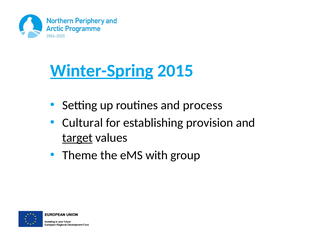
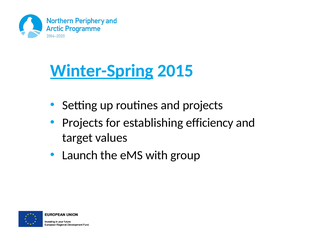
and process: process -> projects
Cultural at (83, 123): Cultural -> Projects
provision: provision -> efficiency
target underline: present -> none
Theme: Theme -> Launch
